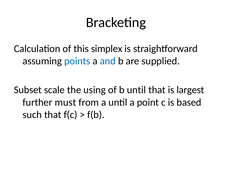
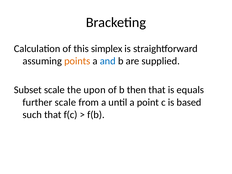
points colour: blue -> orange
using: using -> upon
b until: until -> then
largest: largest -> equals
further must: must -> scale
